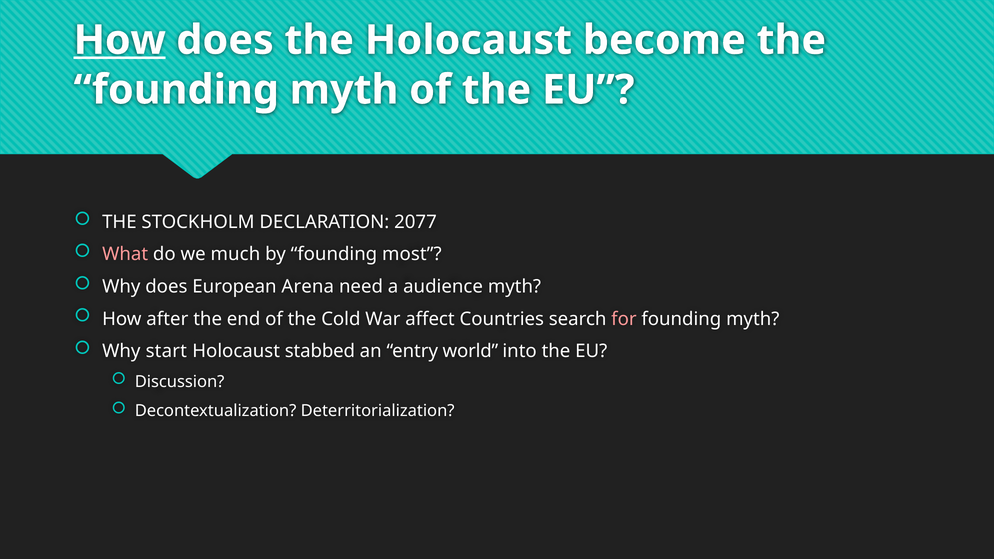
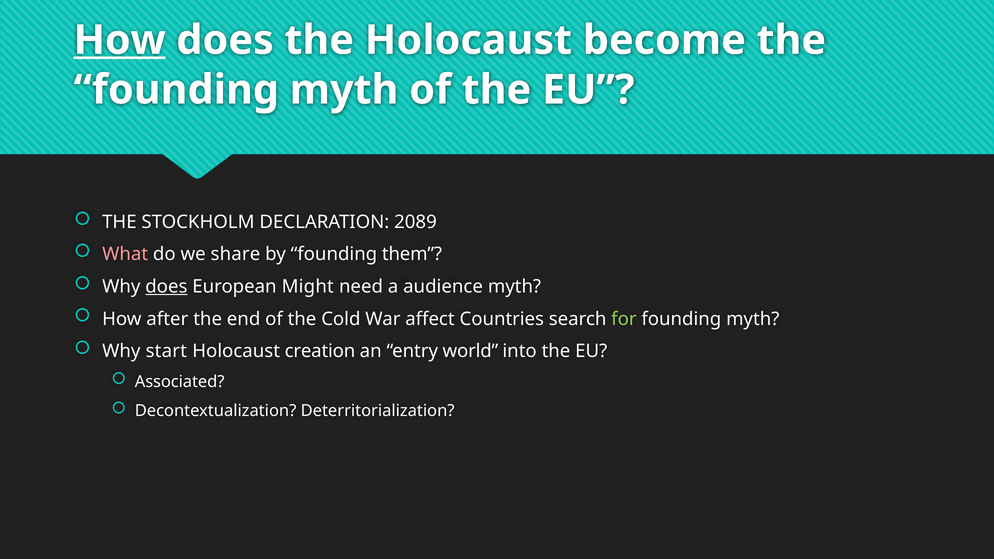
2077: 2077 -> 2089
much: much -> share
most: most -> them
does at (166, 287) underline: none -> present
Arena: Arena -> Might
for colour: pink -> light green
stabbed: stabbed -> creation
Discussion: Discussion -> Associated
